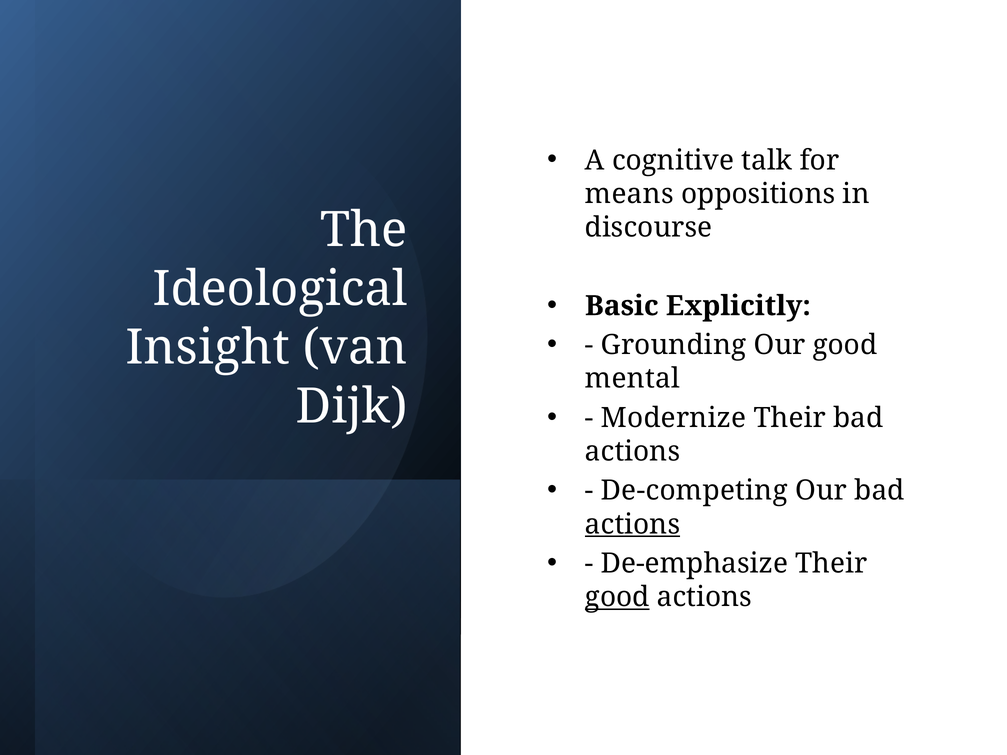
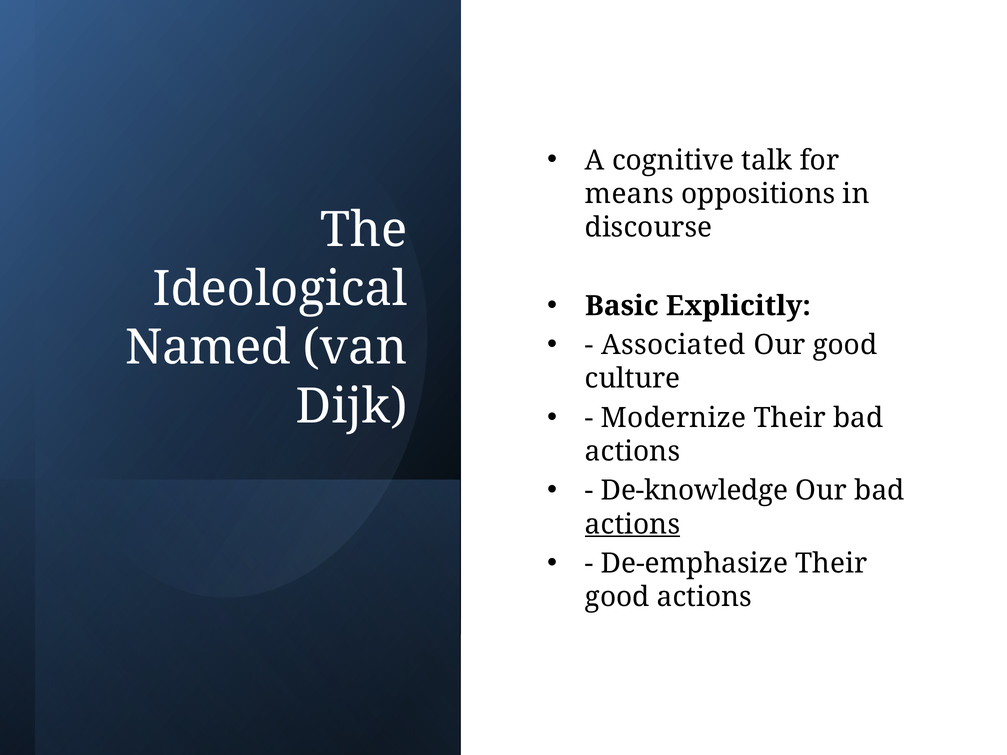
Grounding: Grounding -> Associated
Insight: Insight -> Named
mental: mental -> culture
De-competing: De-competing -> De-knowledge
good at (617, 597) underline: present -> none
